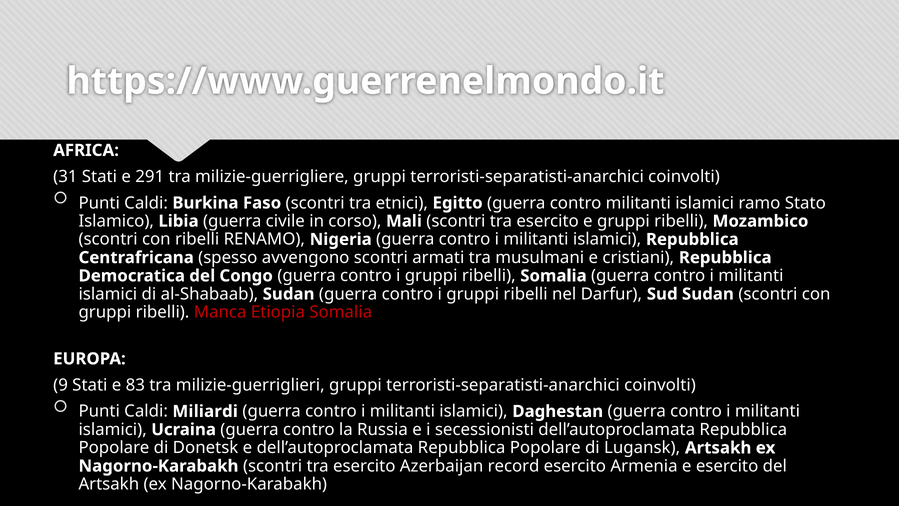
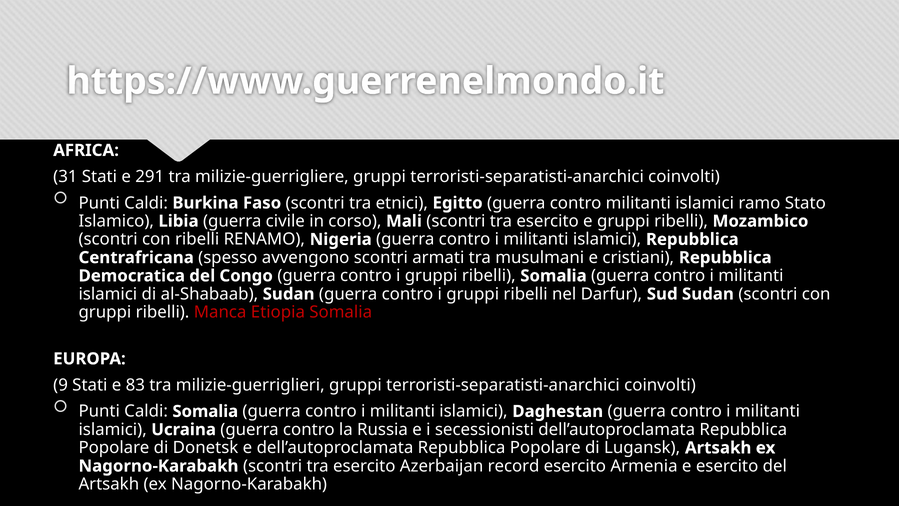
Caldi Miliardi: Miliardi -> Somalia
